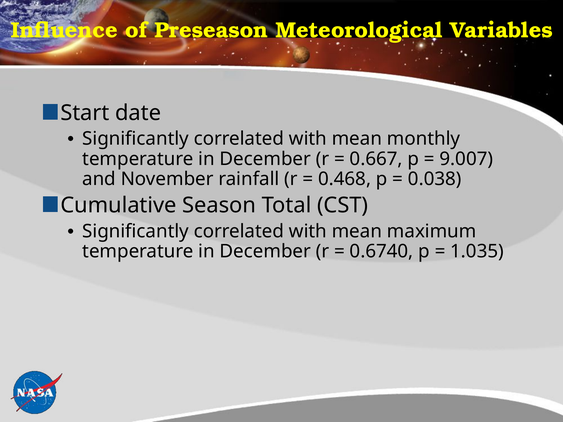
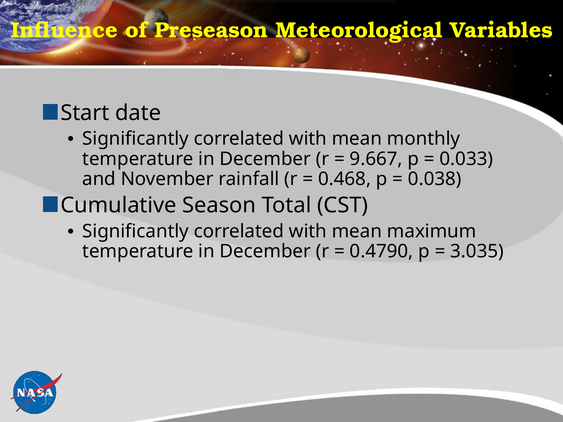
0.667: 0.667 -> 9.667
9.007: 9.007 -> 0.033
0.6740: 0.6740 -> 0.4790
1.035: 1.035 -> 3.035
